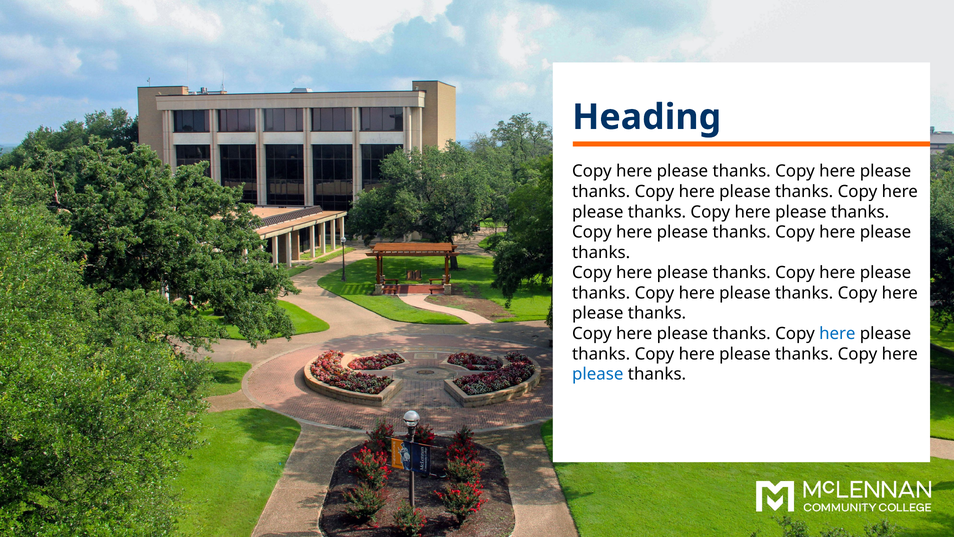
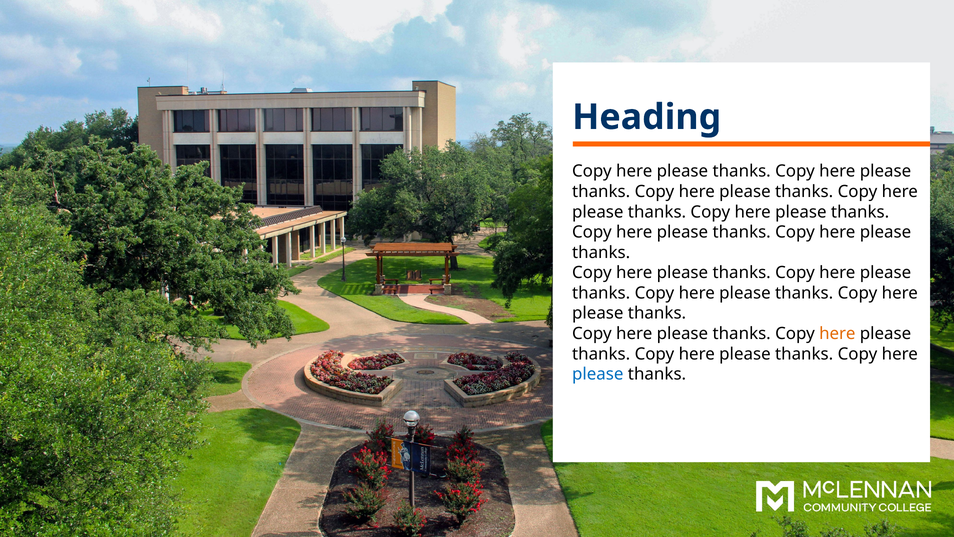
here at (837, 333) colour: blue -> orange
